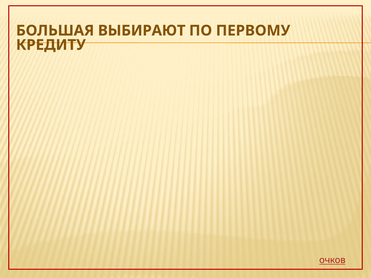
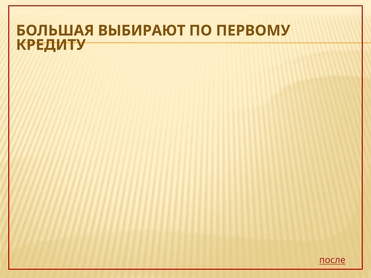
очков: очков -> после
